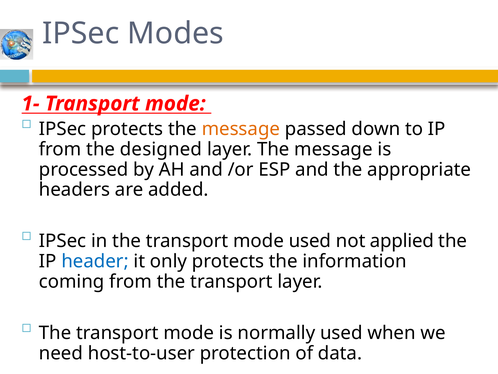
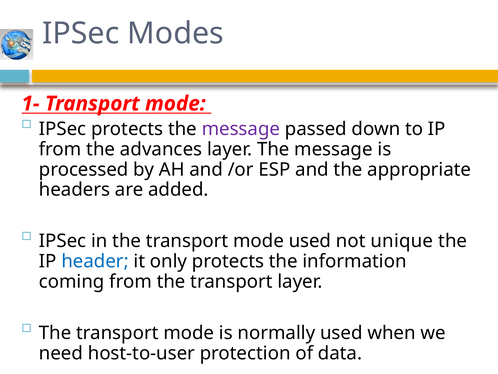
message at (241, 129) colour: orange -> purple
designed: designed -> advances
applied: applied -> unique
